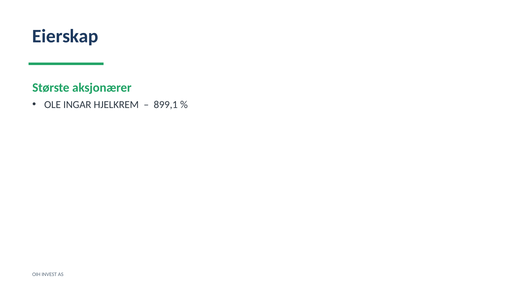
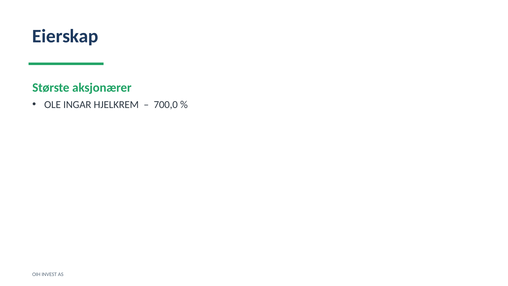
899,1: 899,1 -> 700,0
